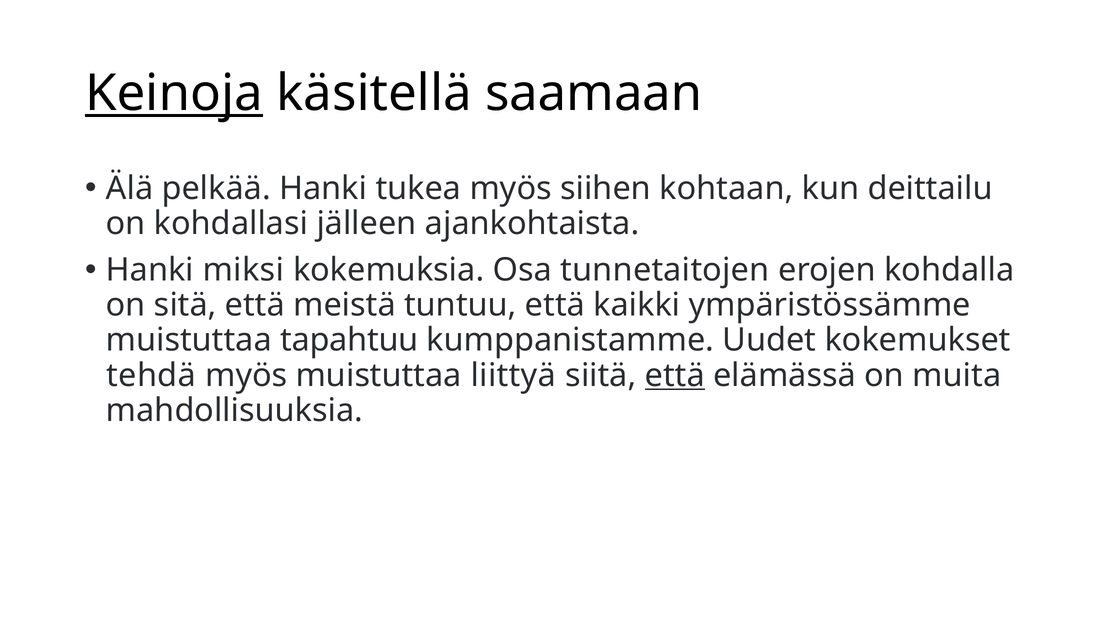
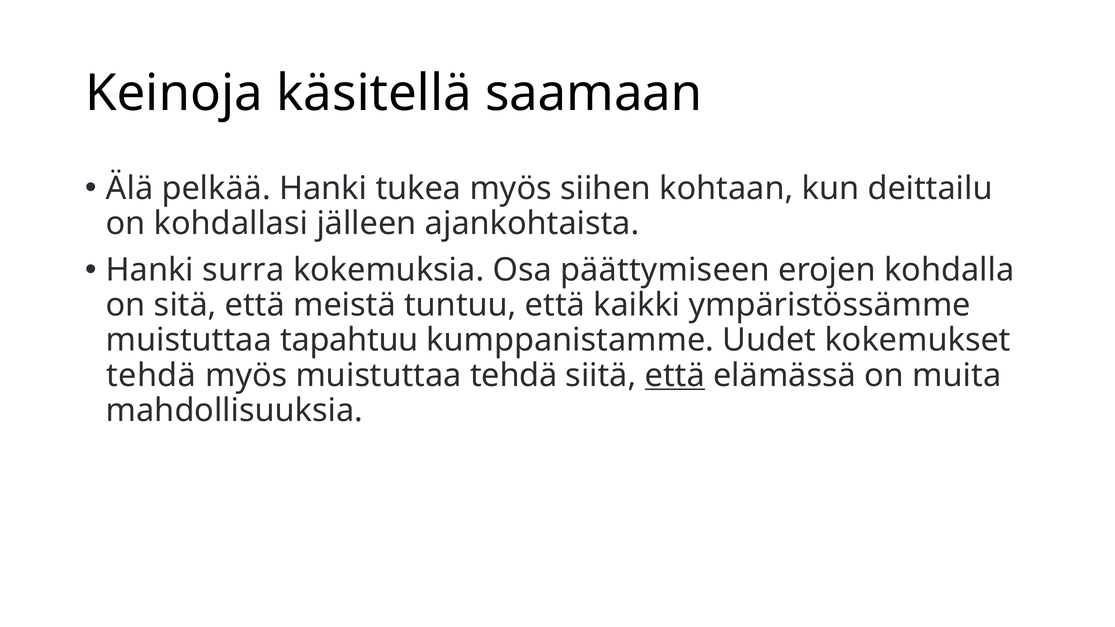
Keinoja underline: present -> none
miksi: miksi -> surra
tunnetaitojen: tunnetaitojen -> päättymiseen
muistuttaa liittyä: liittyä -> tehdä
